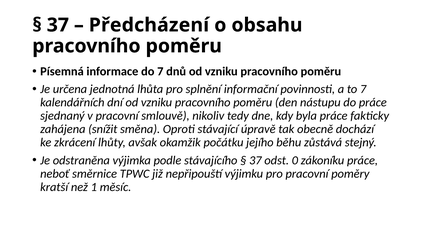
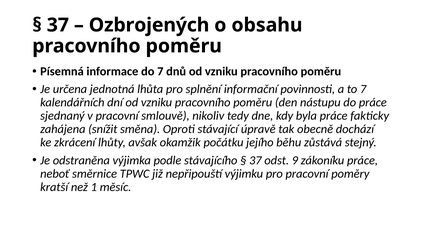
Předcházení: Předcházení -> Ozbrojených
0: 0 -> 9
